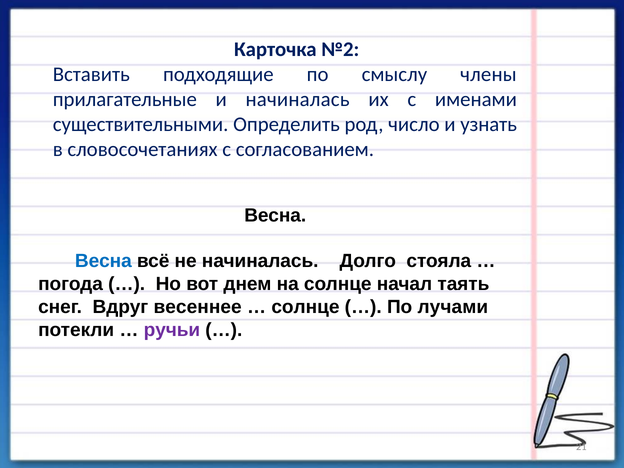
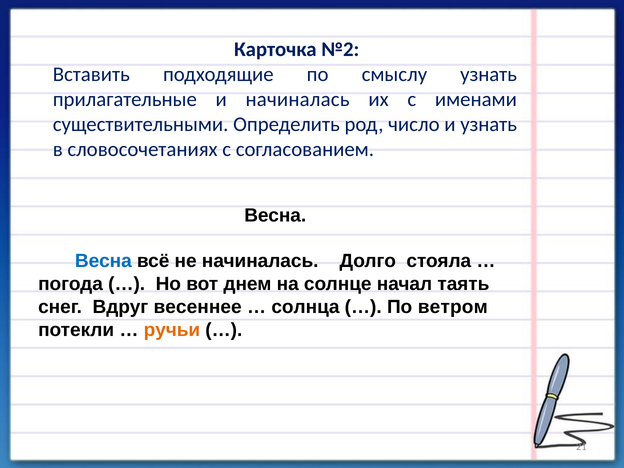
смыслу члены: члены -> узнать
солнце at (305, 307): солнце -> солнца
лучами: лучами -> ветром
ручьи colour: purple -> orange
